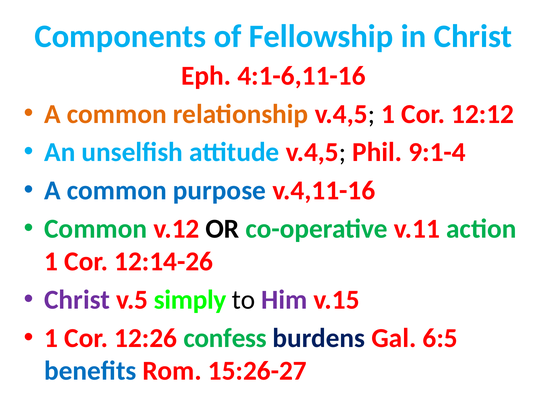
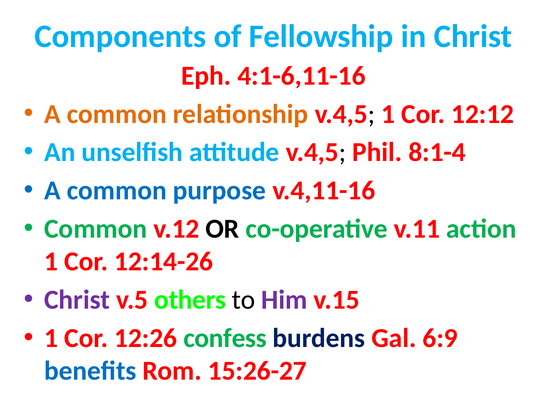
9:1-4: 9:1-4 -> 8:1-4
simply: simply -> others
6:5: 6:5 -> 6:9
